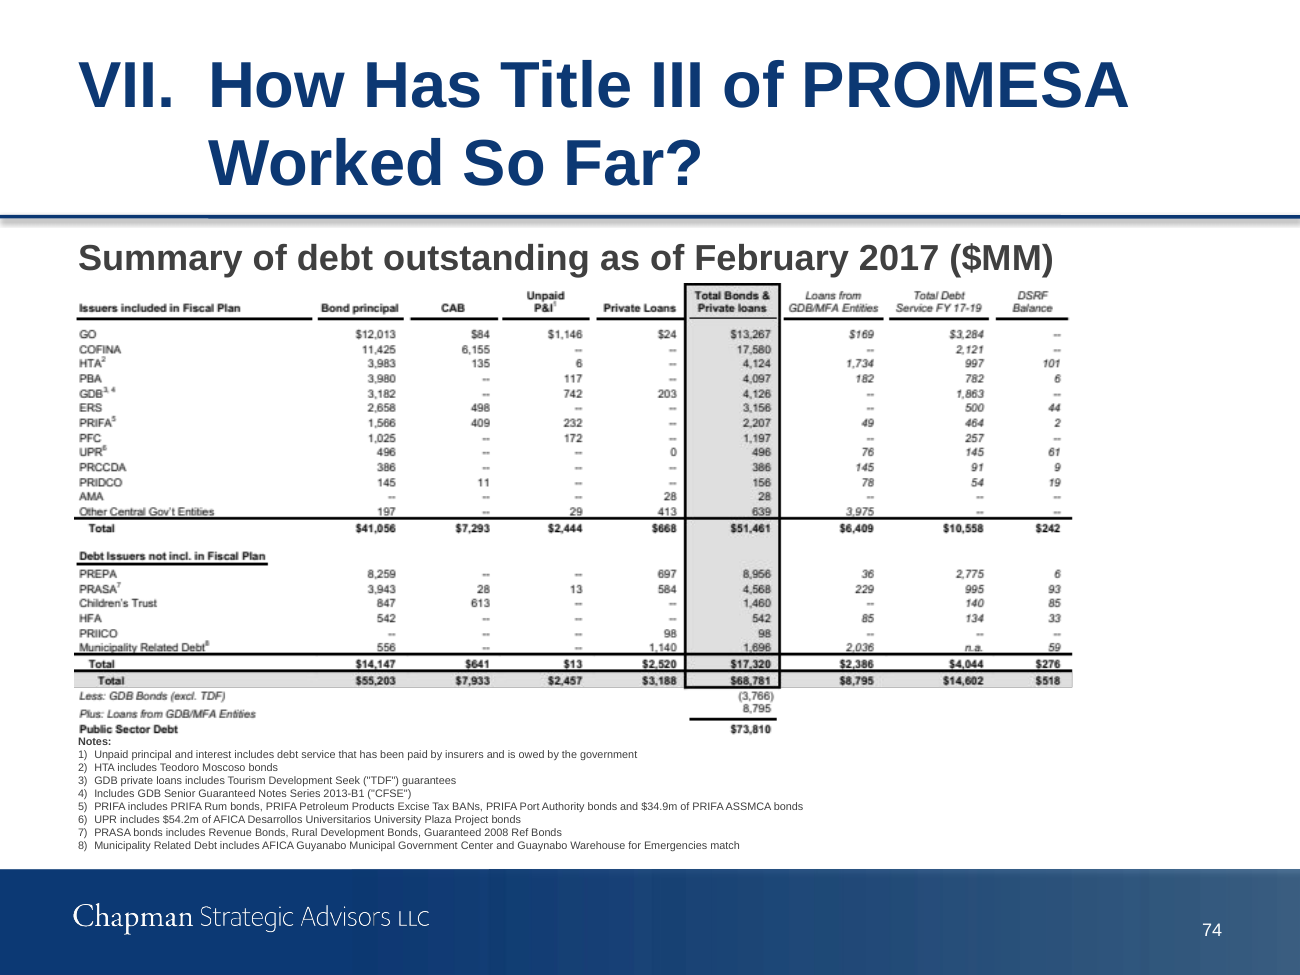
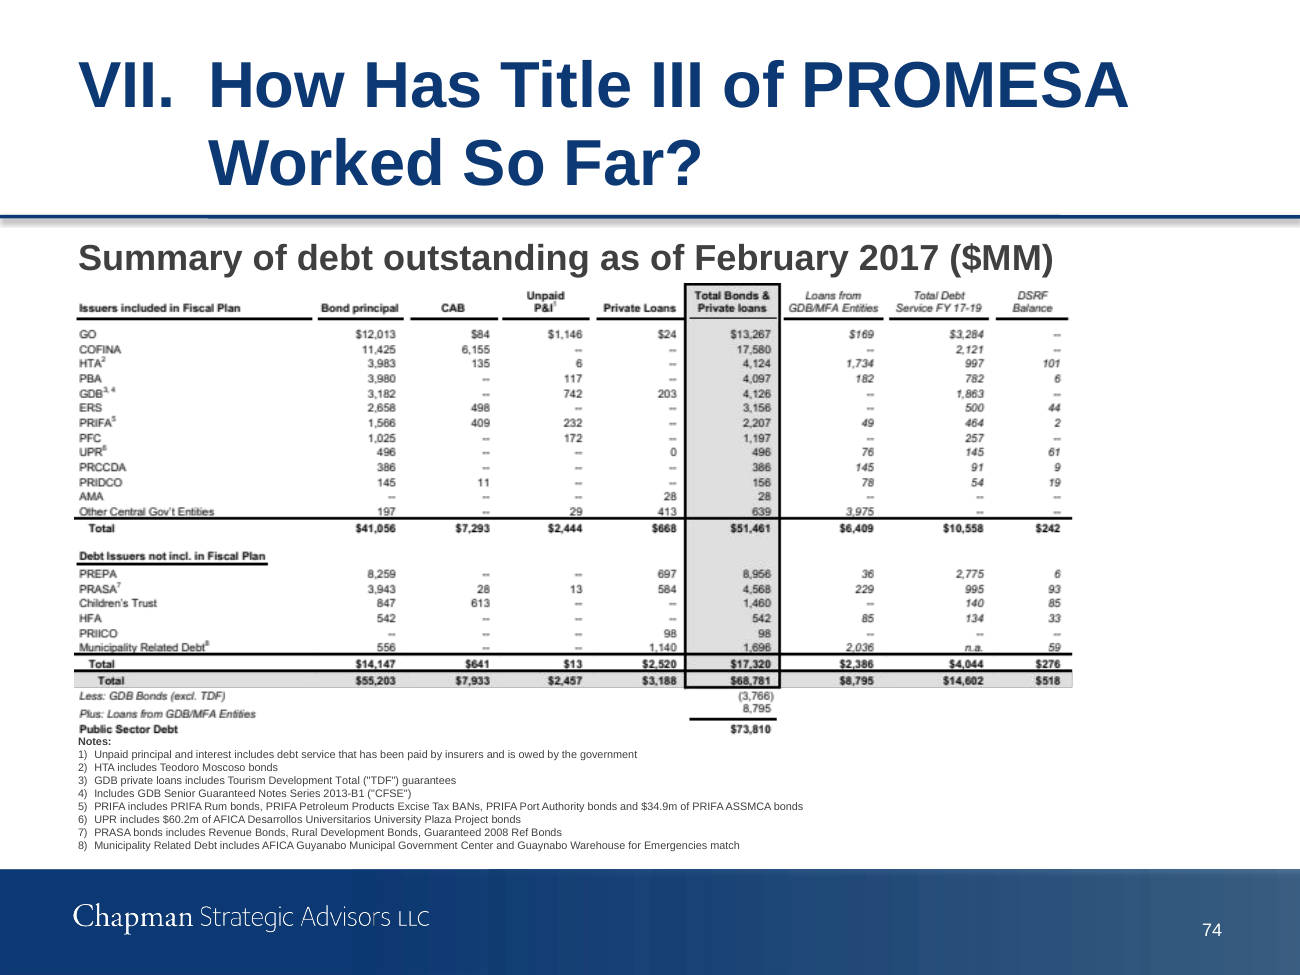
Seek: Seek -> Total
$54.2m: $54.2m -> $60.2m
